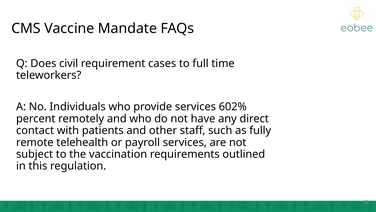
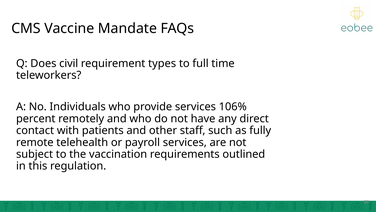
cases: cases -> types
602%: 602% -> 106%
